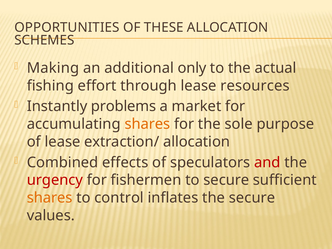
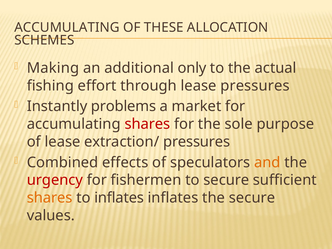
OPPORTUNITIES at (67, 27): OPPORTUNITIES -> ACCUMULATING
lease resources: resources -> pressures
shares at (147, 124) colour: orange -> red
extraction/ allocation: allocation -> pressures
and colour: red -> orange
to control: control -> inflates
